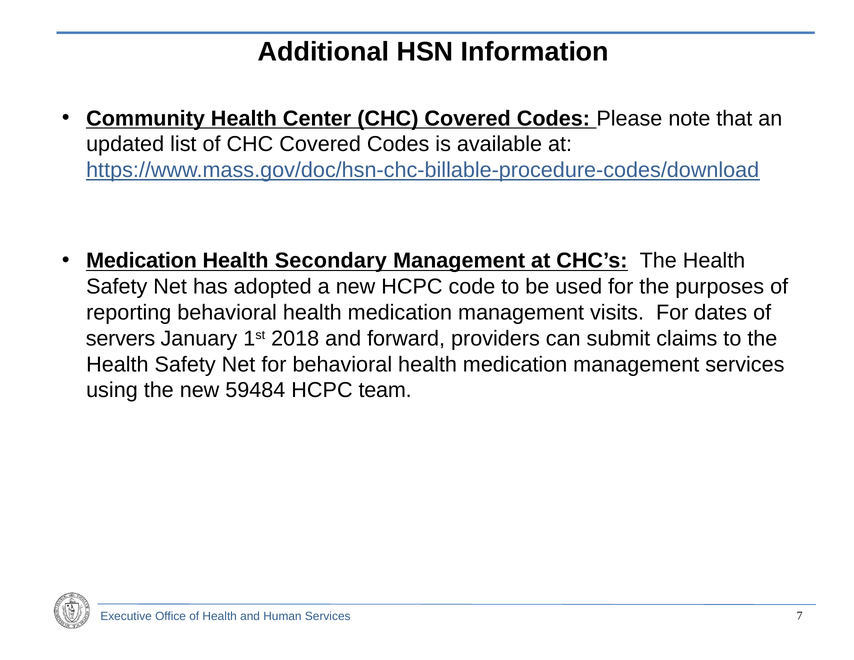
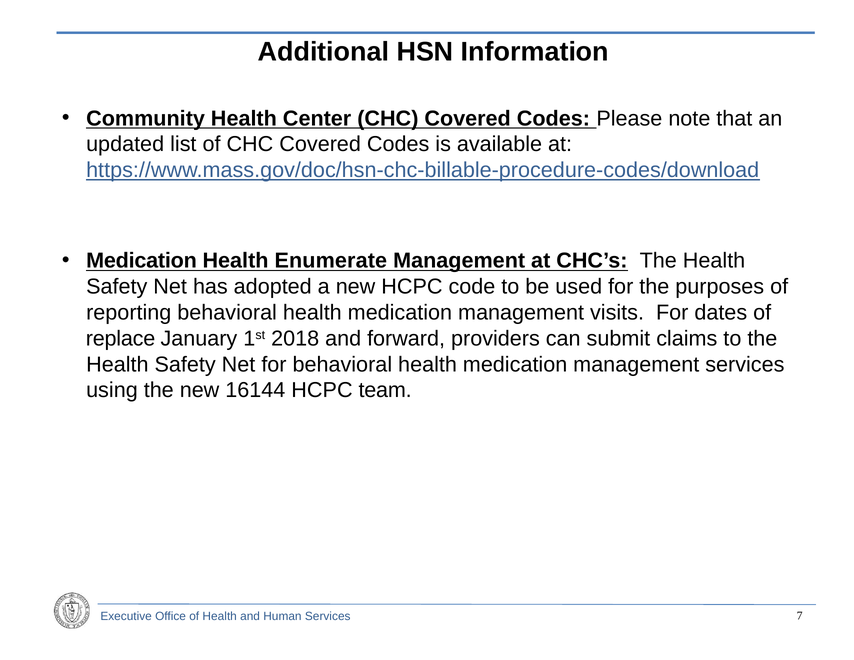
Secondary: Secondary -> Enumerate
servers: servers -> replace
59484: 59484 -> 16144
